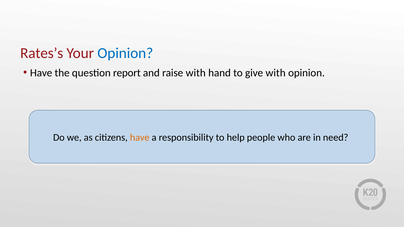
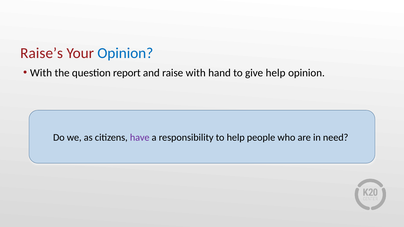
Rates’s: Rates’s -> Raise’s
Have at (41, 73): Have -> With
give with: with -> help
have at (140, 138) colour: orange -> purple
